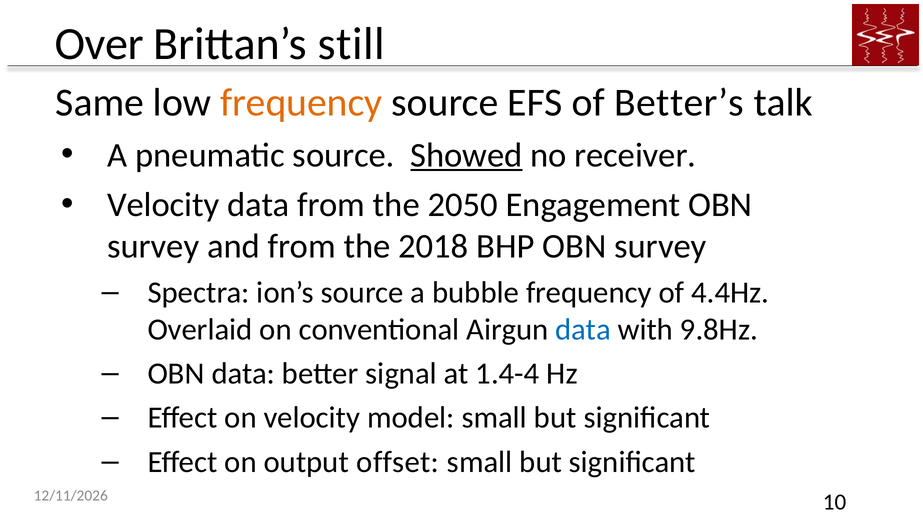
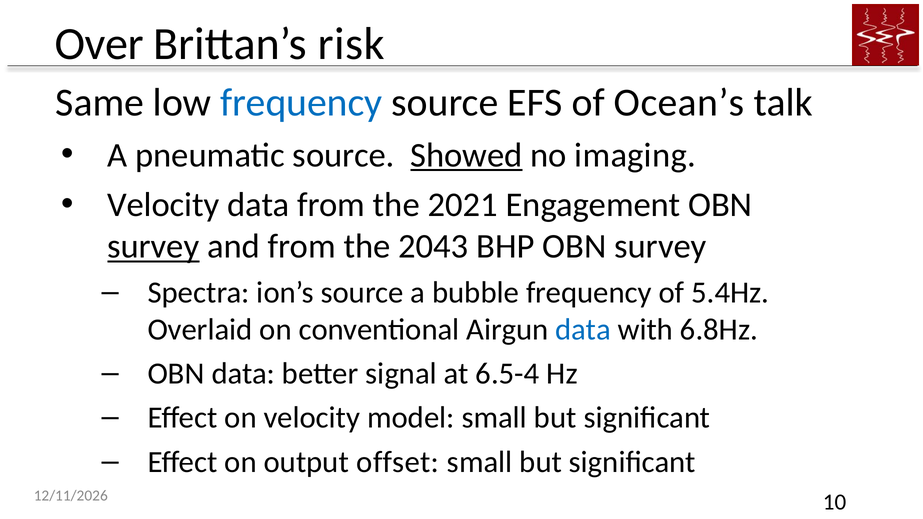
still: still -> risk
frequency at (301, 103) colour: orange -> blue
Better’s: Better’s -> Ocean’s
receiver: receiver -> imaging
2050: 2050 -> 2021
survey at (153, 247) underline: none -> present
2018: 2018 -> 2043
4.4Hz: 4.4Hz -> 5.4Hz
9.8Hz: 9.8Hz -> 6.8Hz
1.4-4: 1.4-4 -> 6.5-4
